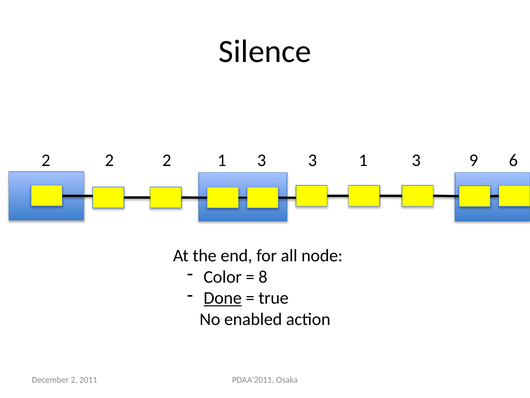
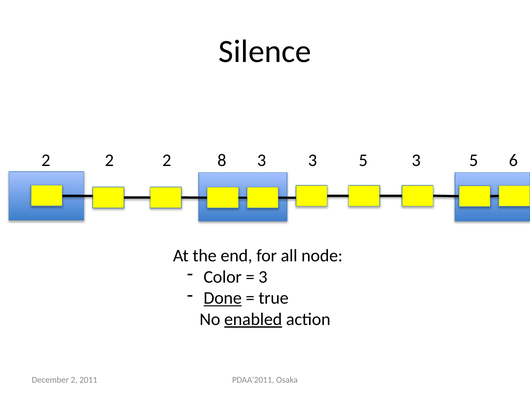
2 1: 1 -> 8
3 3 1: 1 -> 5
9 at (474, 160): 9 -> 5
8 at (263, 277): 8 -> 3
enabled underline: none -> present
